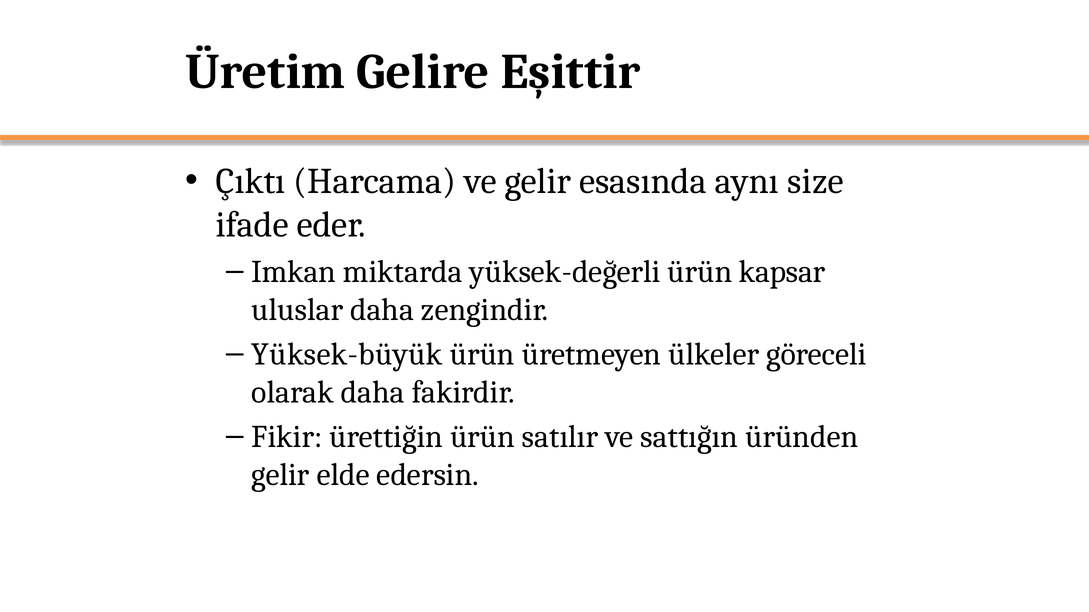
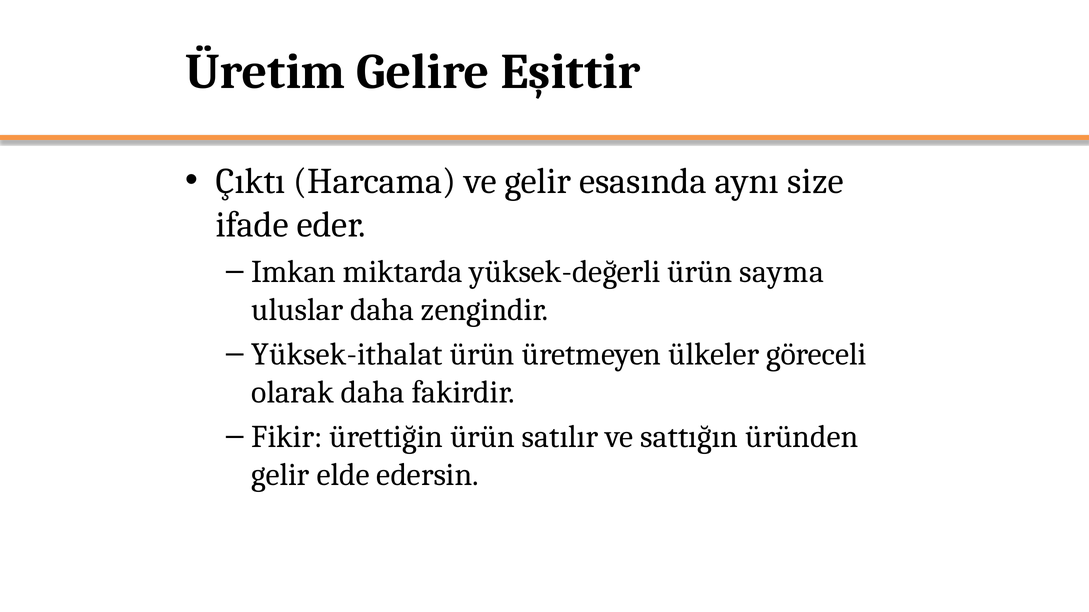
kapsar: kapsar -> sayma
Yüksek-büyük: Yüksek-büyük -> Yüksek-ithalat
